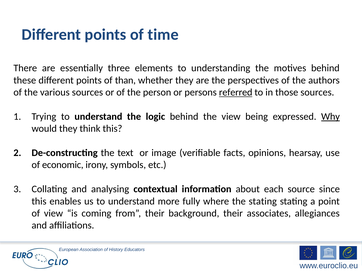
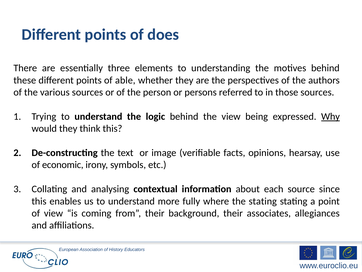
time: time -> does
than: than -> able
referred underline: present -> none
